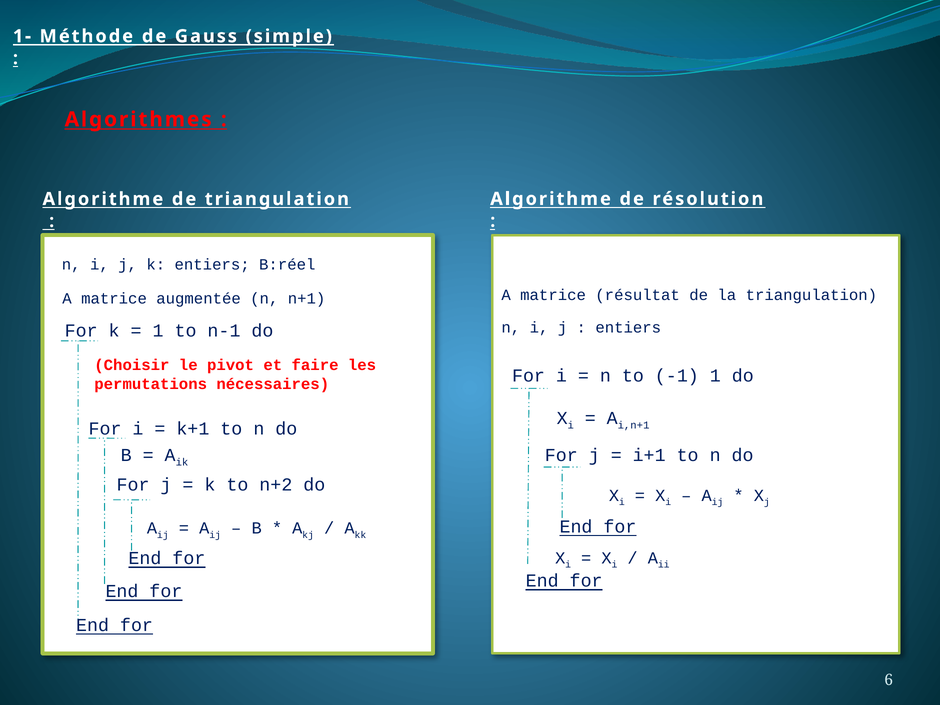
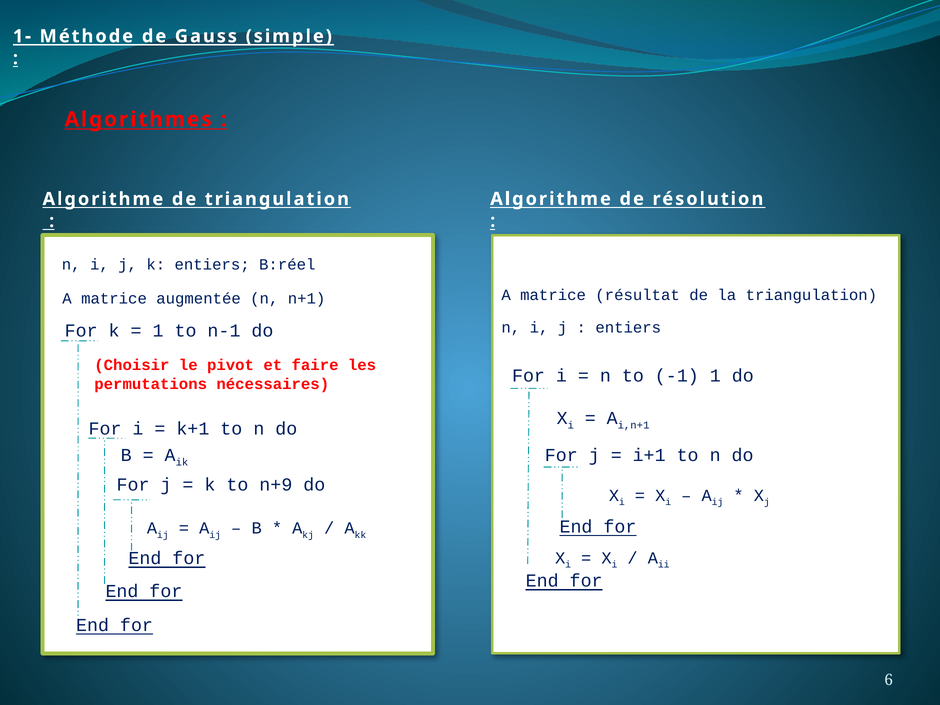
n+2: n+2 -> n+9
